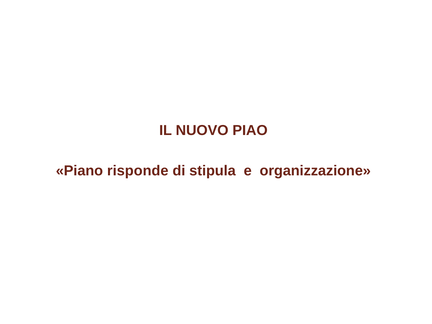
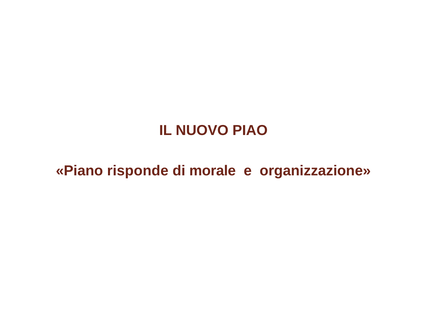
stipula: stipula -> morale
